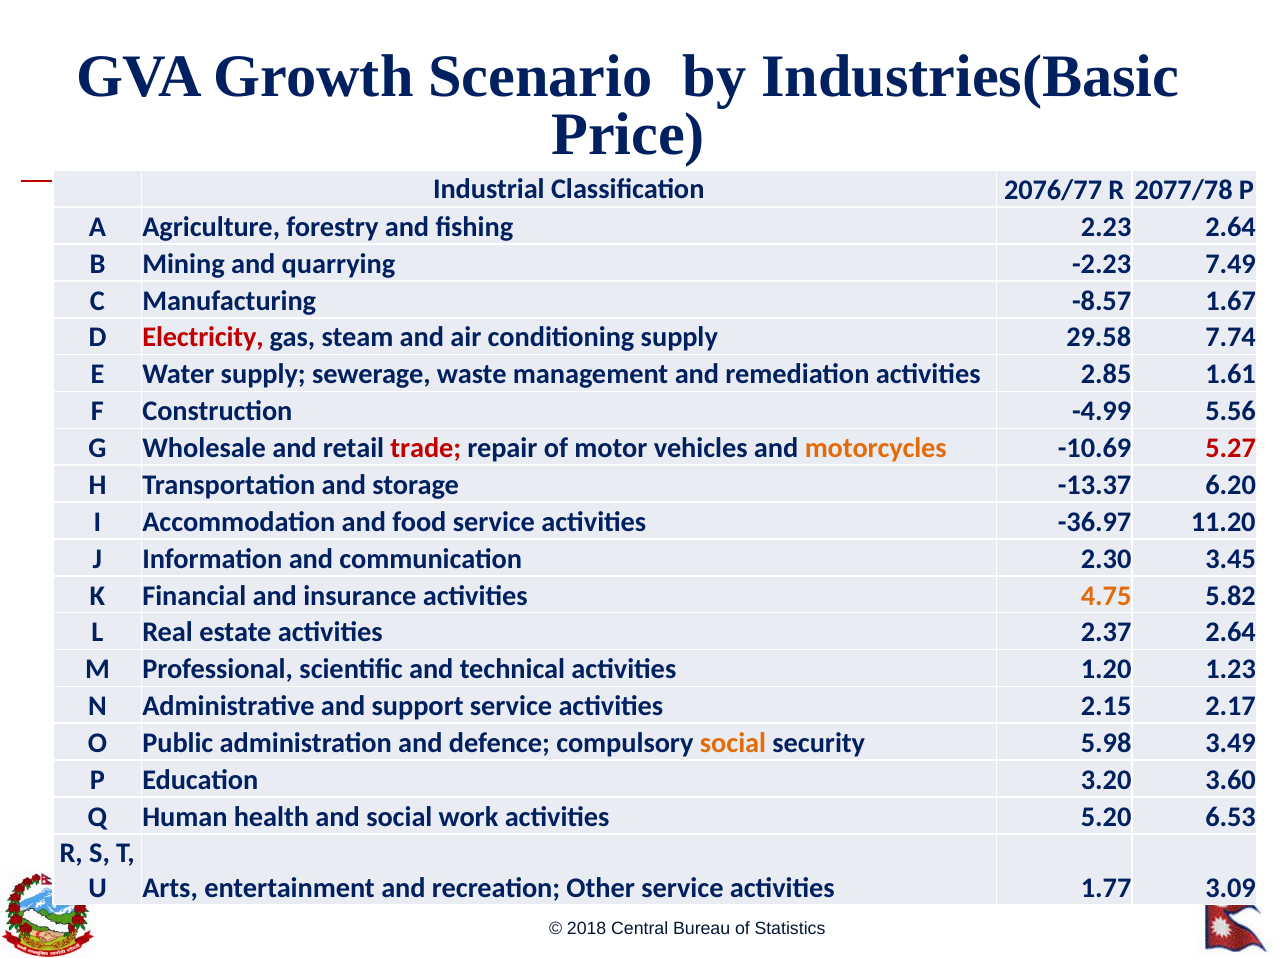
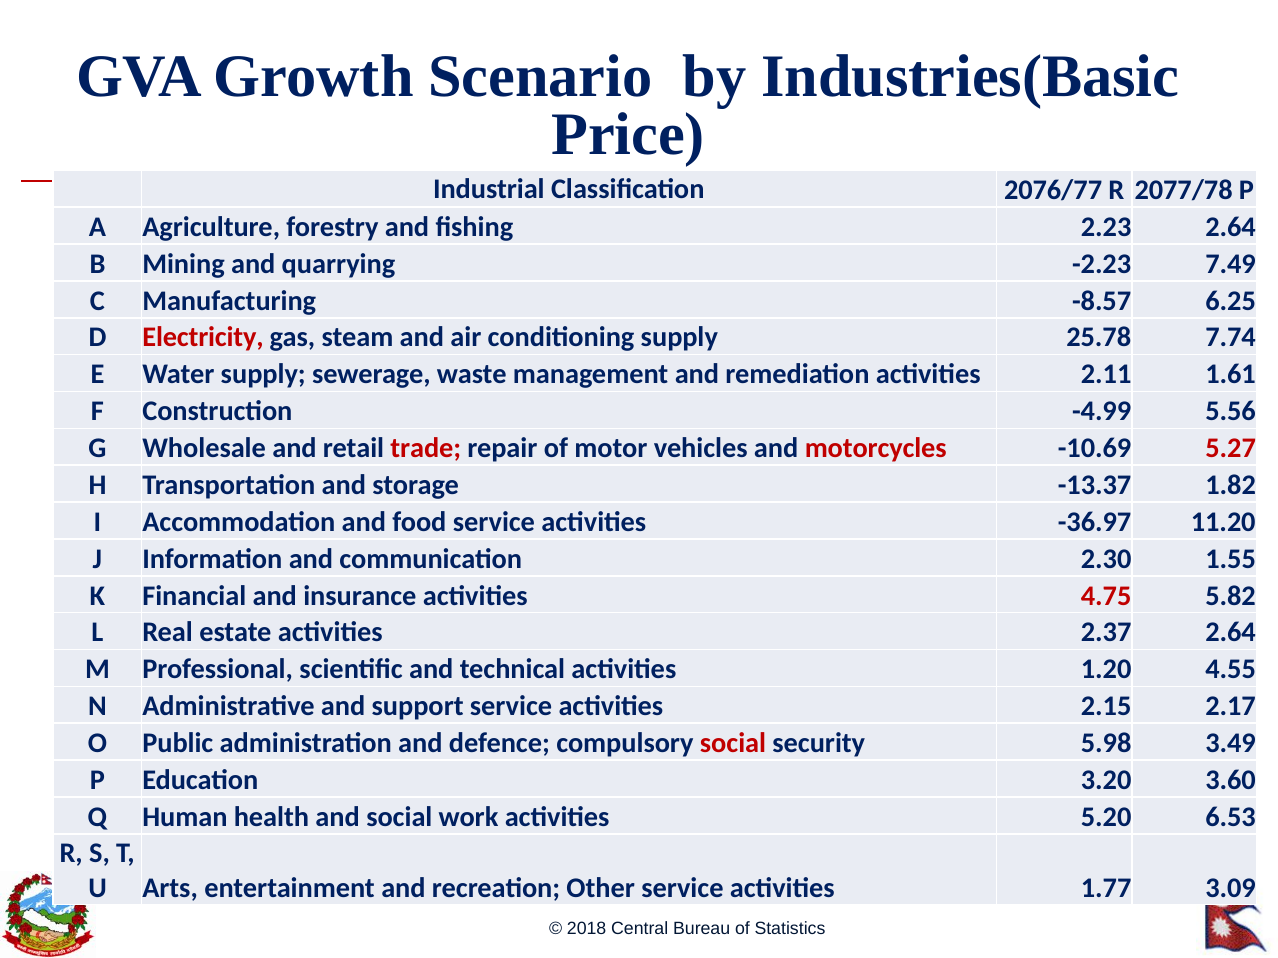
1.67: 1.67 -> 6.25
29.58: 29.58 -> 25.78
2.85: 2.85 -> 2.11
motorcycles colour: orange -> red
6.20: 6.20 -> 1.82
3.45: 3.45 -> 1.55
4.75 colour: orange -> red
1.23: 1.23 -> 4.55
social at (733, 743) colour: orange -> red
